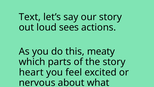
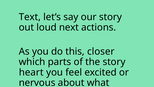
sees: sees -> next
meaty: meaty -> closer
